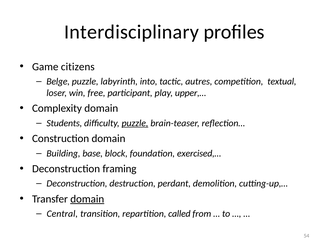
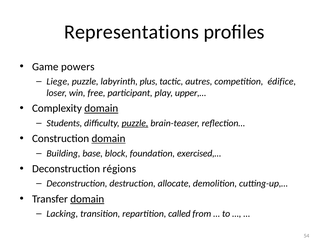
Interdisciplinary: Interdisciplinary -> Representations
citizens: citizens -> powers
Belge: Belge -> Liege
into: into -> plus
textual: textual -> édifice
domain at (101, 108) underline: none -> present
domain at (108, 138) underline: none -> present
framing: framing -> régions
perdant: perdant -> allocate
Central: Central -> Lacking
